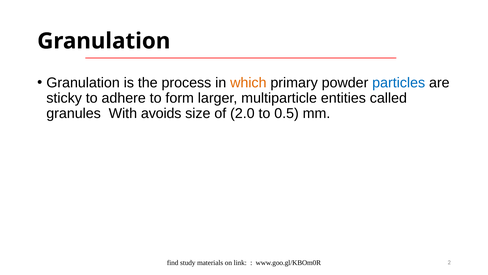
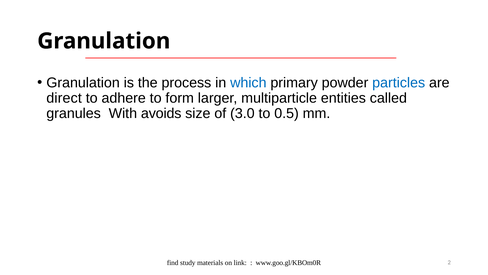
which colour: orange -> blue
sticky: sticky -> direct
2.0: 2.0 -> 3.0
